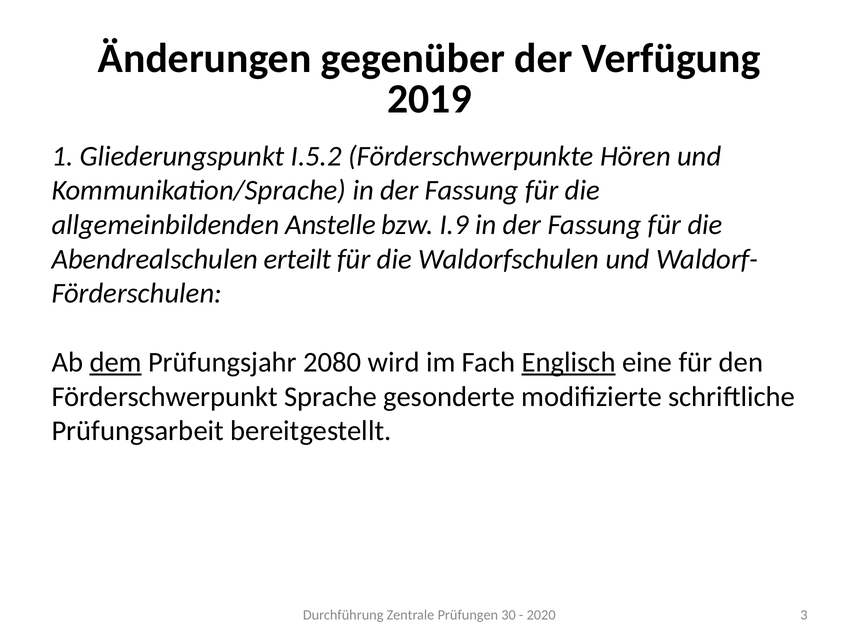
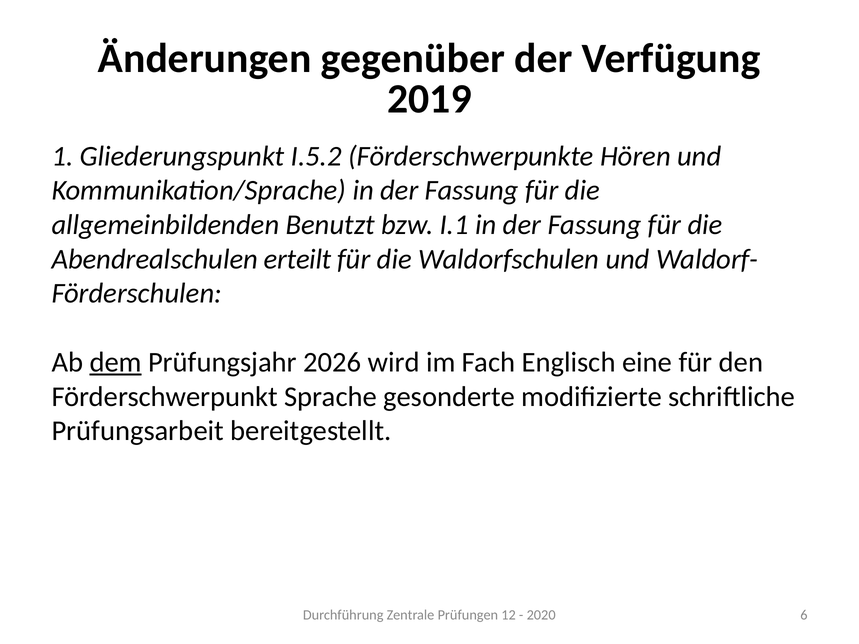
Anstelle: Anstelle -> Benutzt
I.9: I.9 -> I.1
2080: 2080 -> 2026
Englisch underline: present -> none
30: 30 -> 12
3: 3 -> 6
